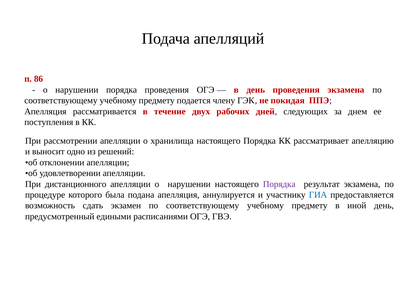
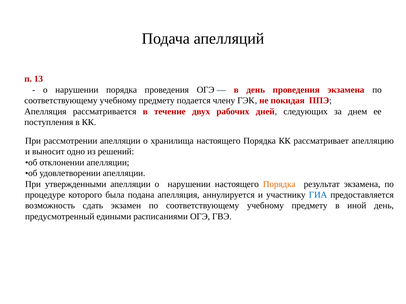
86: 86 -> 13
дистанционного: дистанционного -> утвержденными
Порядка at (279, 184) colour: purple -> orange
